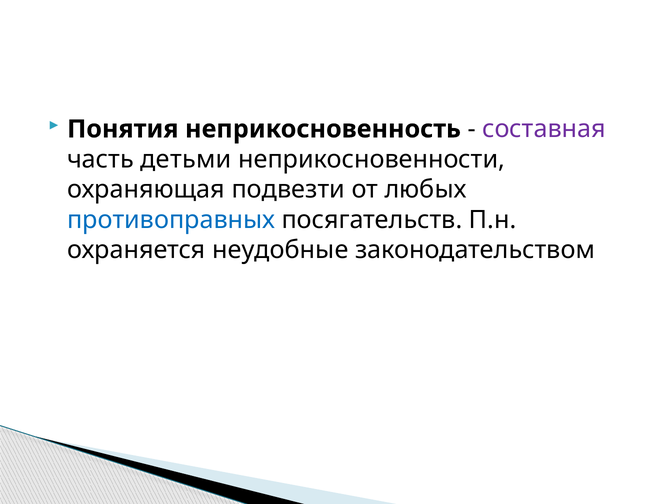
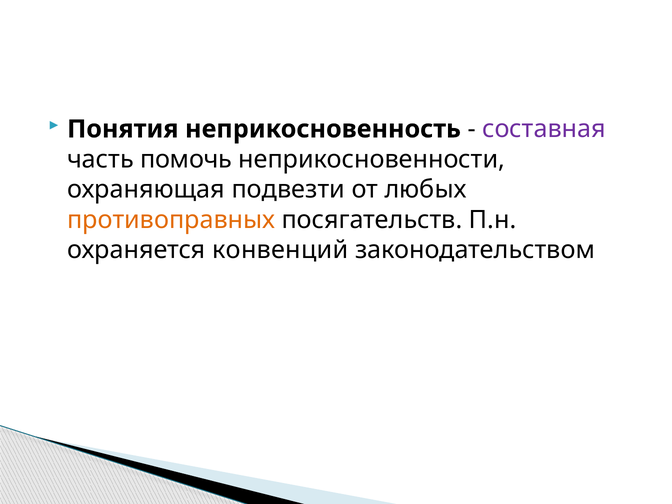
детьми: детьми -> помочь
противоправных colour: blue -> orange
неудобные: неудобные -> конвенций
